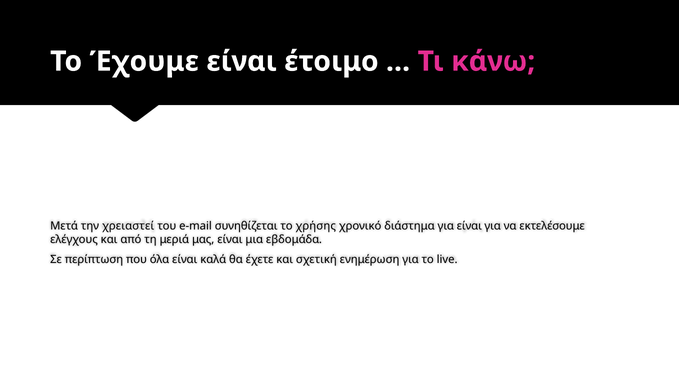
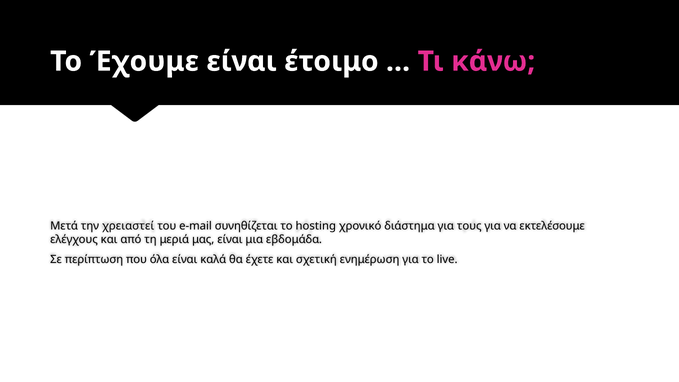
χρήσης: χρήσης -> hosting
για είναι: είναι -> τους
